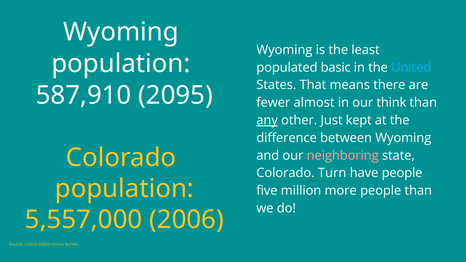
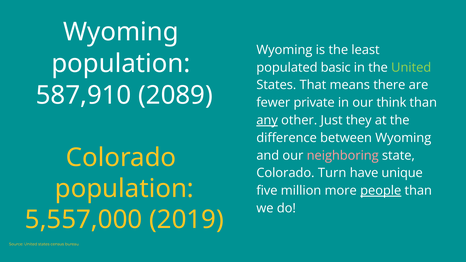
United at (411, 68) colour: light blue -> light green
2095: 2095 -> 2089
almost: almost -> private
kept: kept -> they
have people: people -> unique
people at (381, 191) underline: none -> present
2006: 2006 -> 2019
